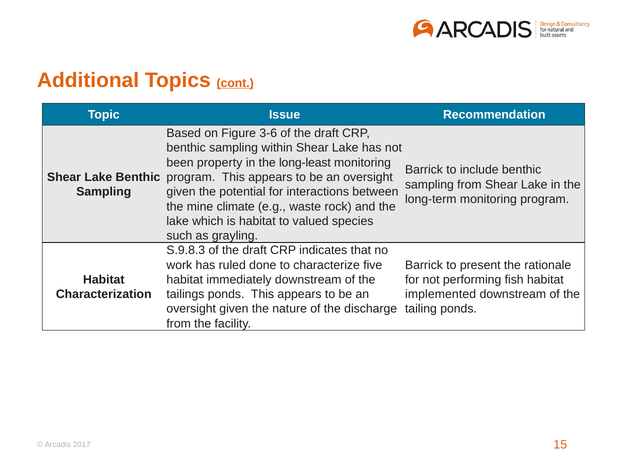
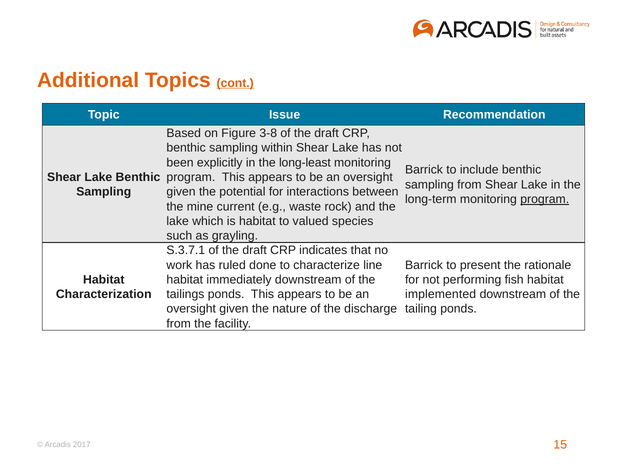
3-6: 3-6 -> 3-8
property: property -> explicitly
program at (545, 199) underline: none -> present
climate: climate -> current
S.9.8.3: S.9.8.3 -> S.3.7.1
five: five -> line
